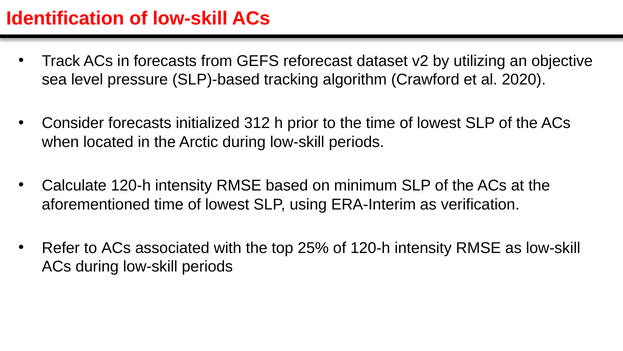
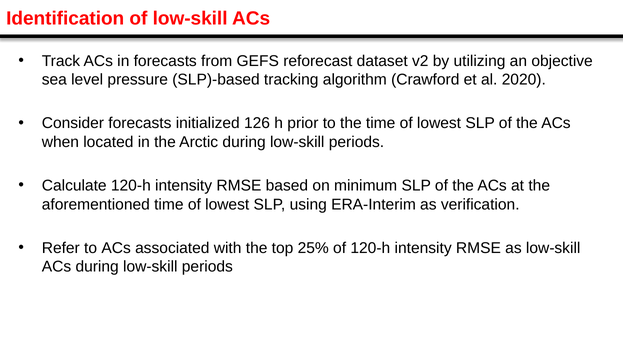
312: 312 -> 126
